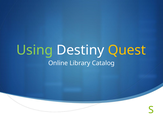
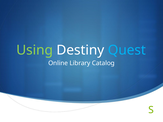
Quest colour: yellow -> light blue
